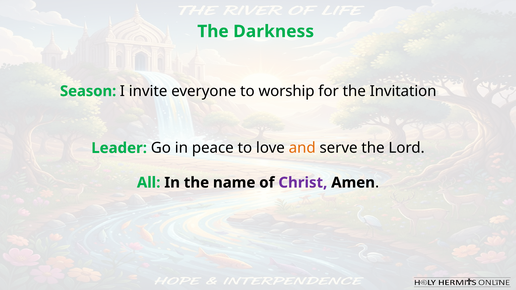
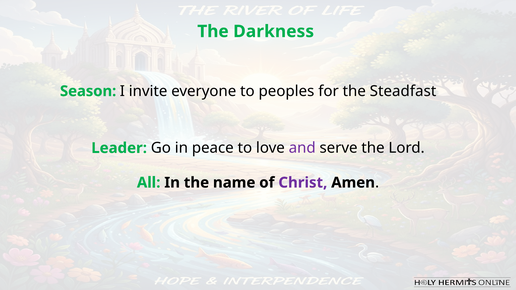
worship: worship -> peoples
Invitation: Invitation -> Steadfast
and colour: orange -> purple
